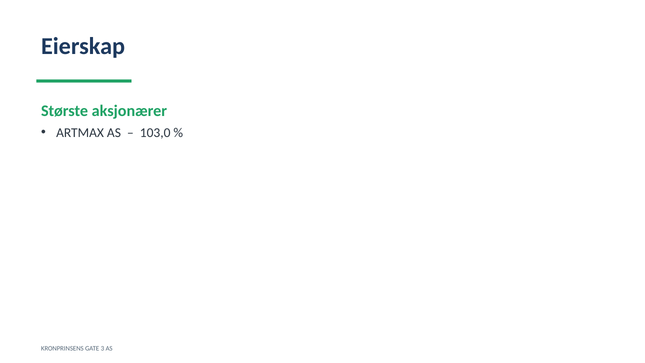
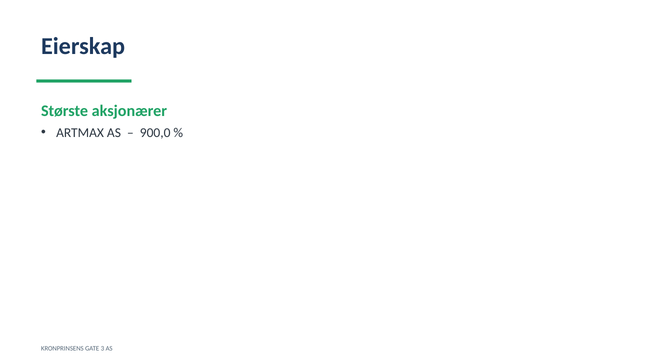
103,0: 103,0 -> 900,0
